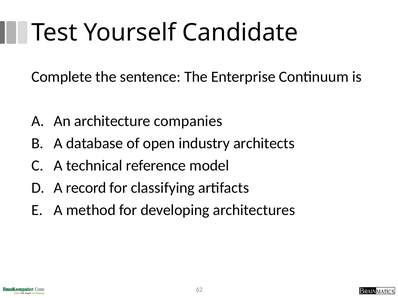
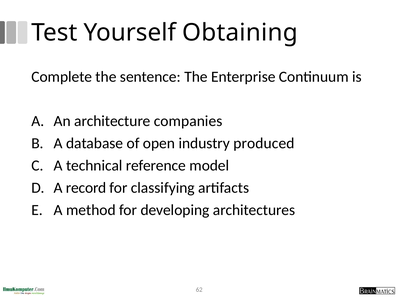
Candidate: Candidate -> Obtaining
architects: architects -> produced
